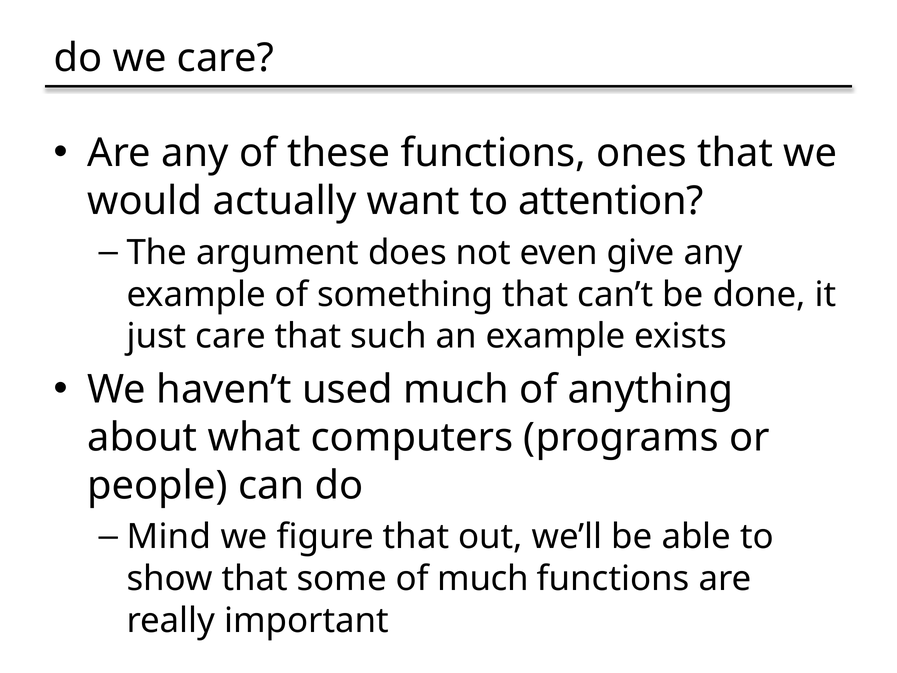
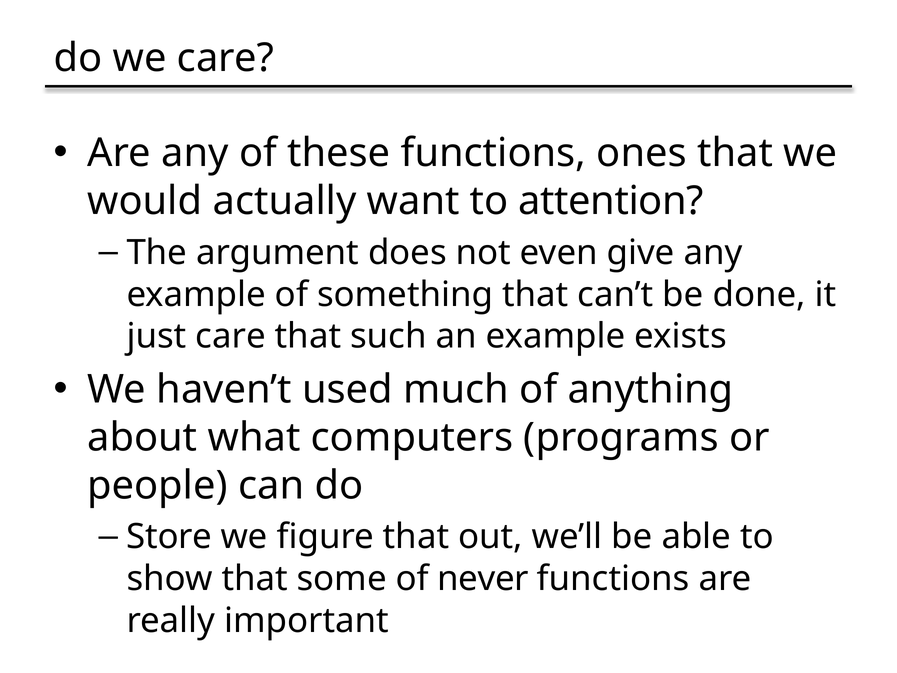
Mind: Mind -> Store
of much: much -> never
